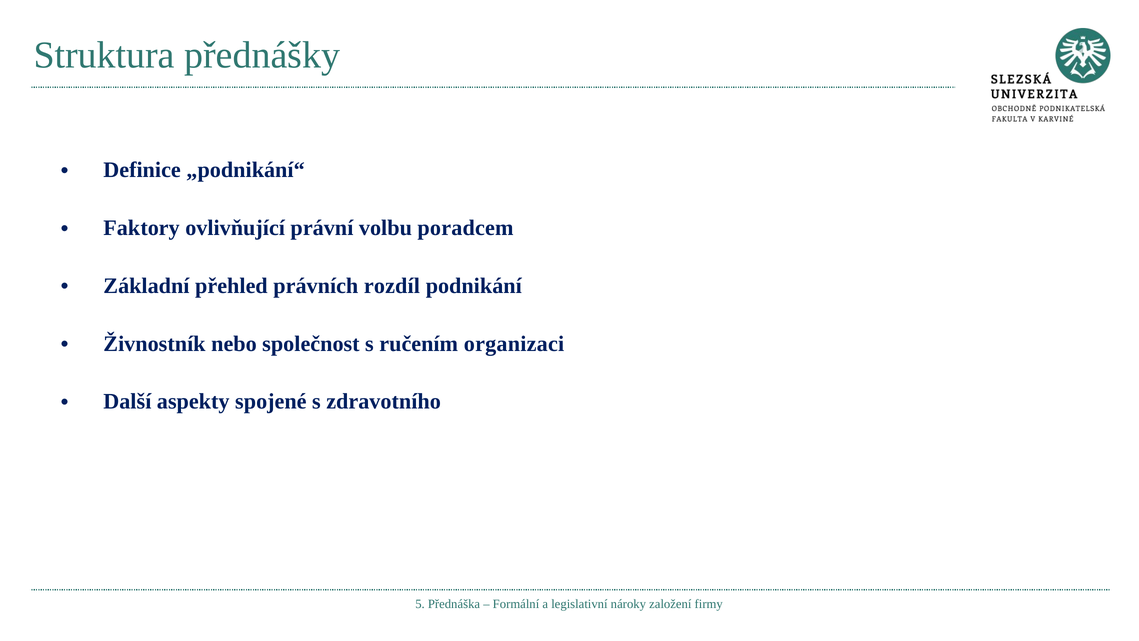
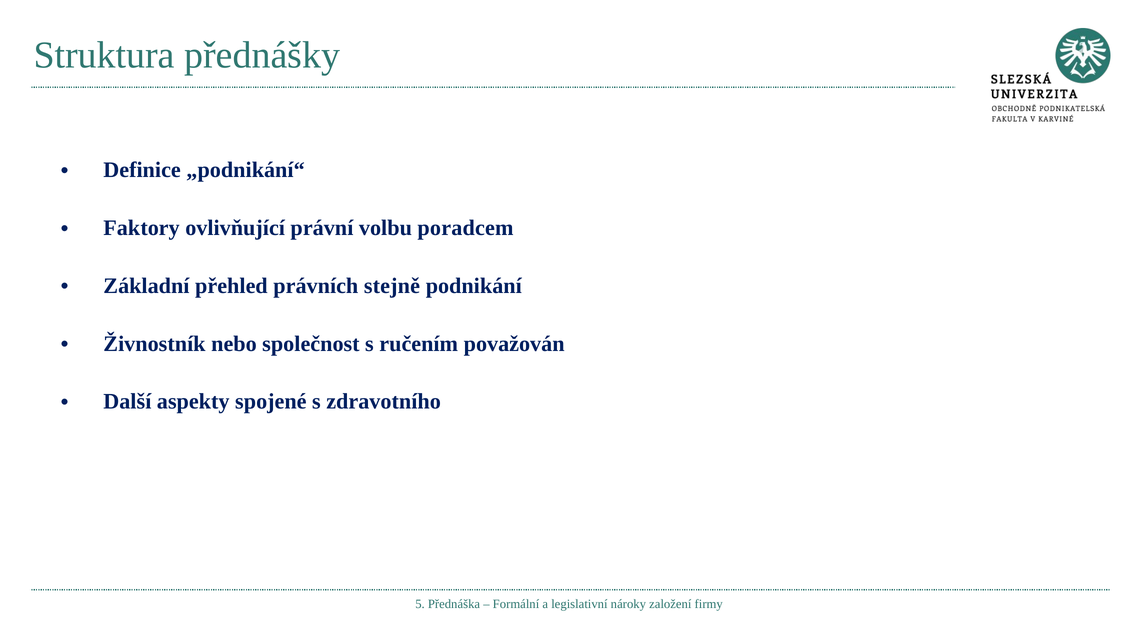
rozdíl: rozdíl -> stejně
organizaci: organizaci -> považován
